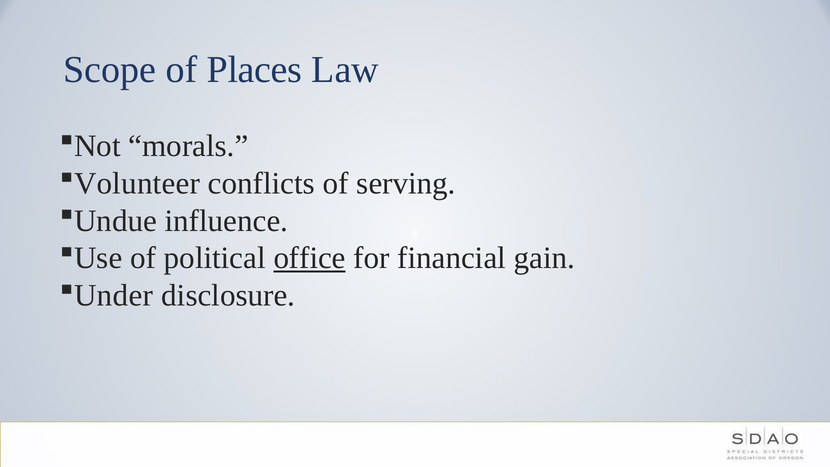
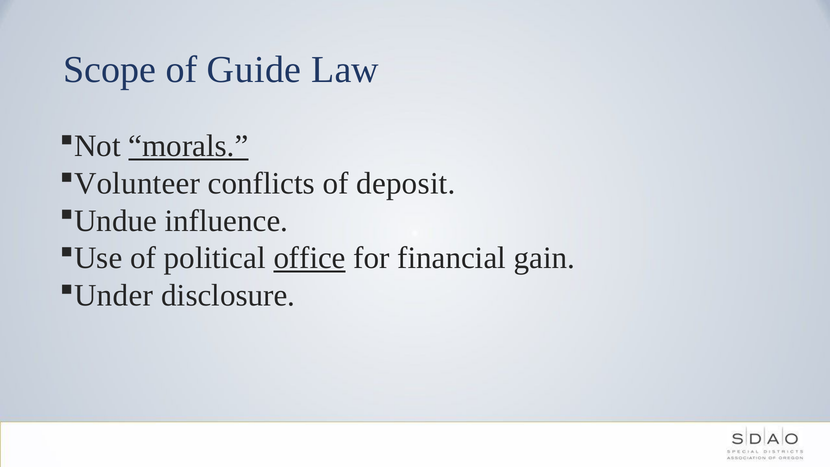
Places: Places -> Guide
morals underline: none -> present
serving: serving -> deposit
